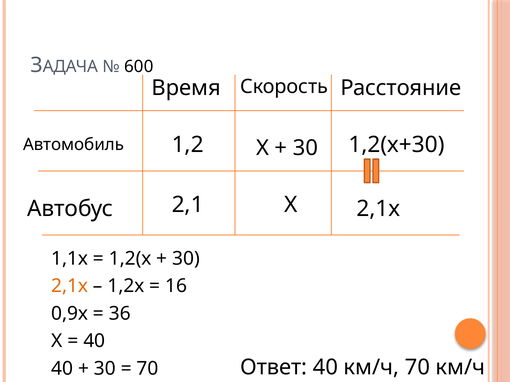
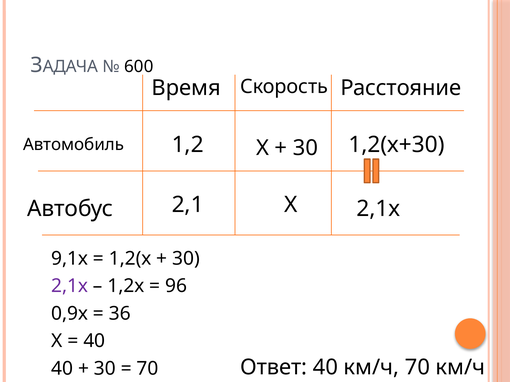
1,1х: 1,1х -> 9,1х
2,1х at (70, 286) colour: orange -> purple
16: 16 -> 96
